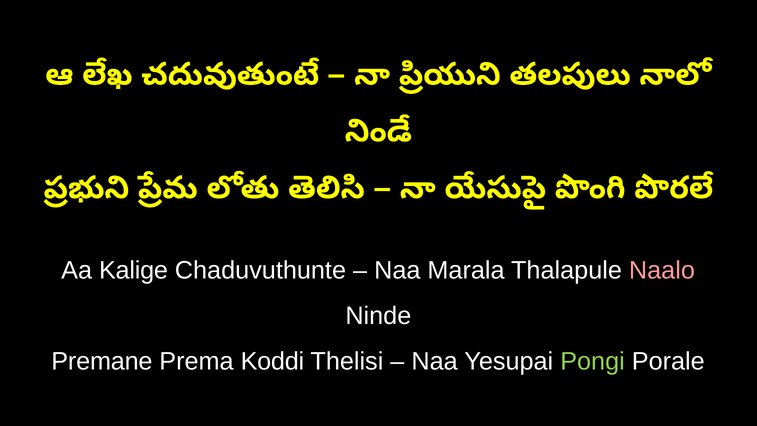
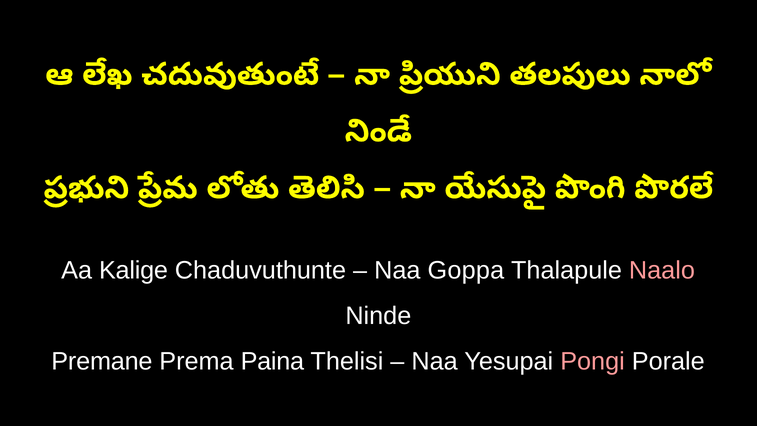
Marala: Marala -> Goppa
Koddi: Koddi -> Paina
Pongi colour: light green -> pink
